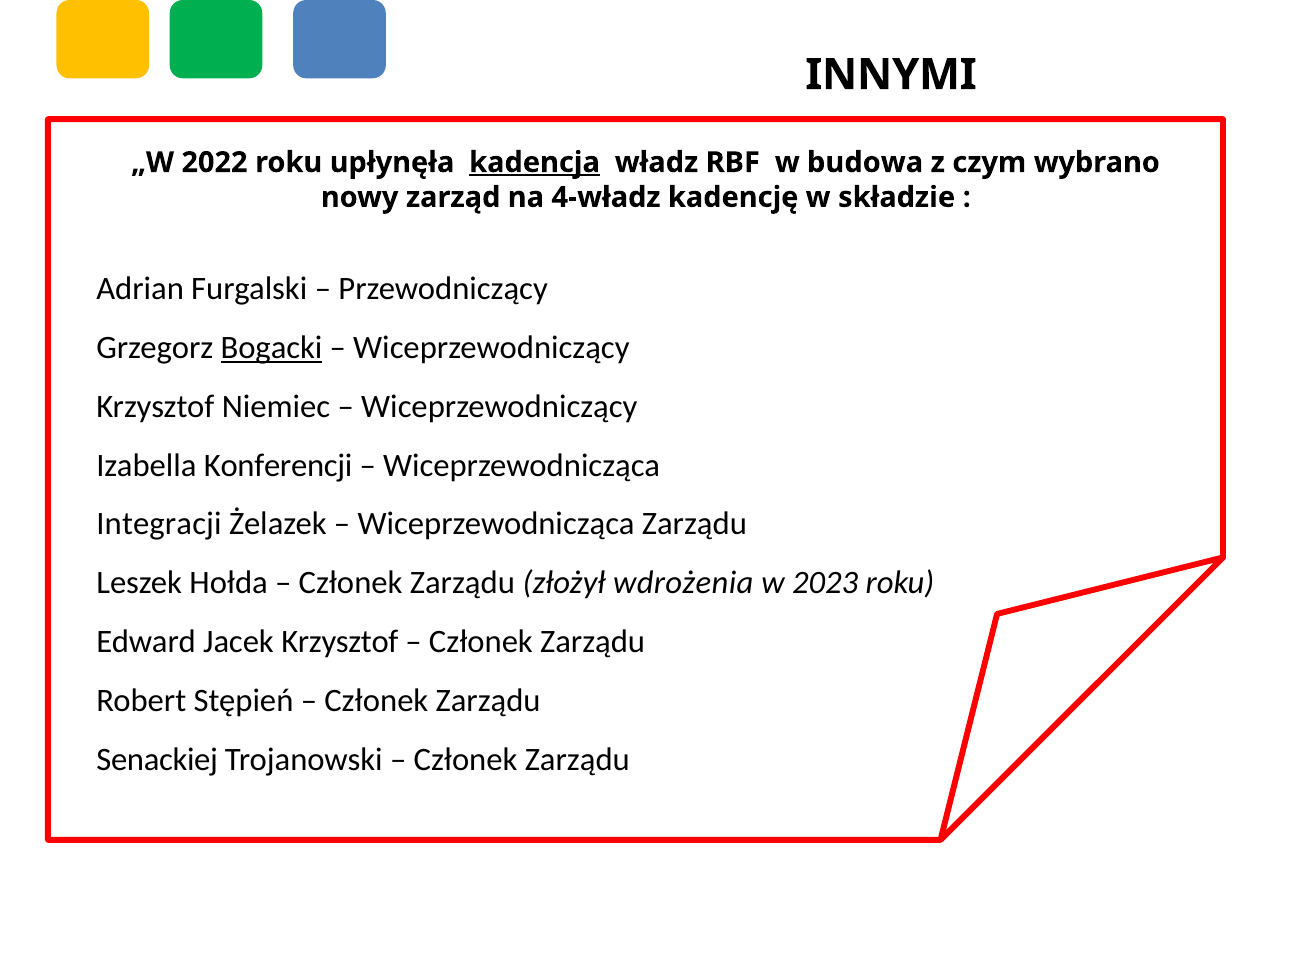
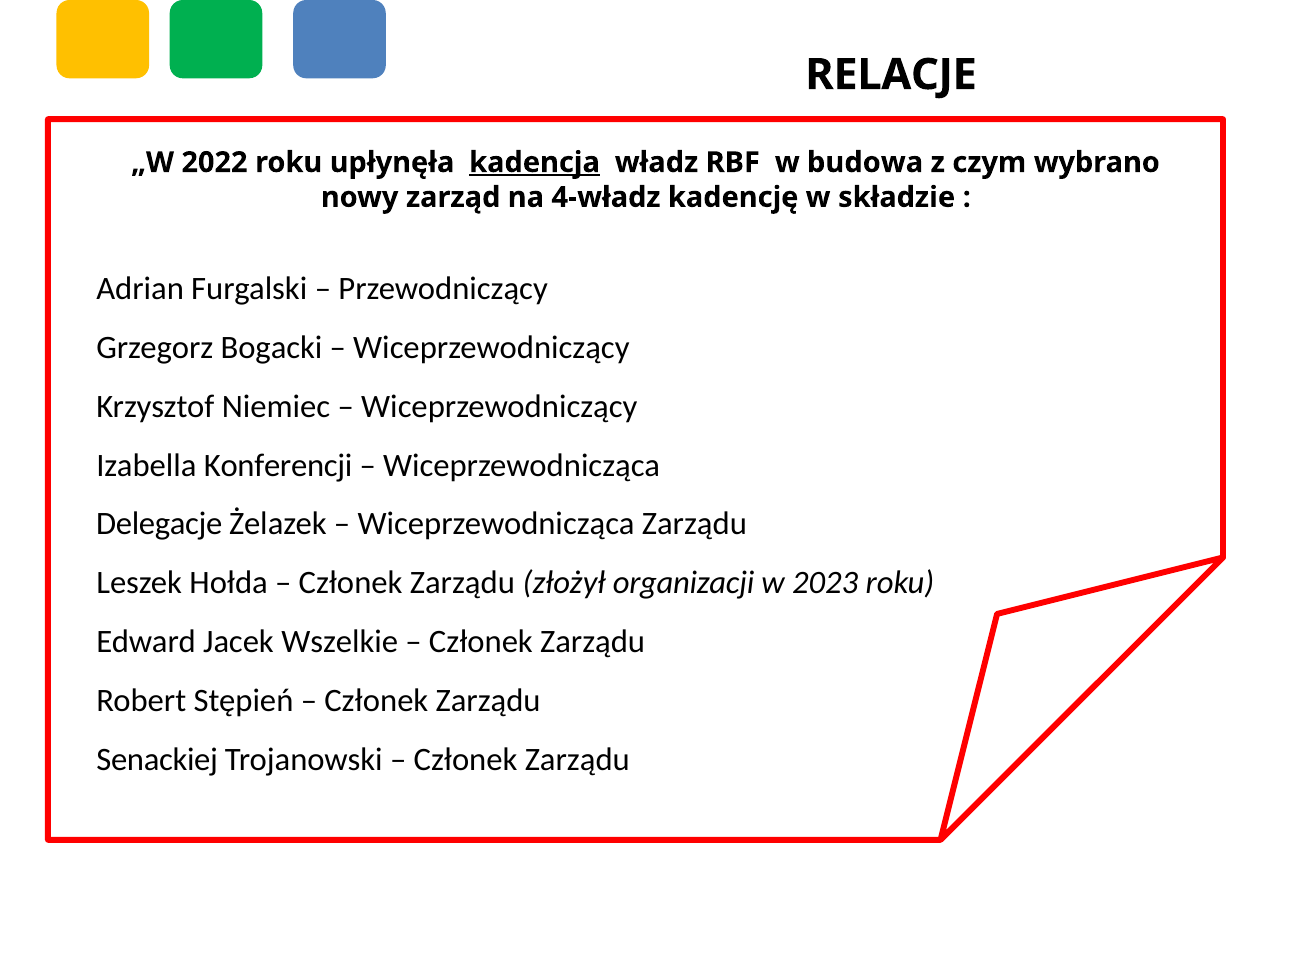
INNYMI: INNYMI -> RELACJE
Bogacki underline: present -> none
Integracji: Integracji -> Delegacje
wdrożenia: wdrożenia -> organizacji
Jacek Krzysztof: Krzysztof -> Wszelkie
